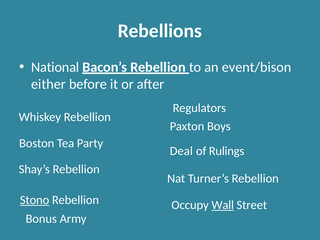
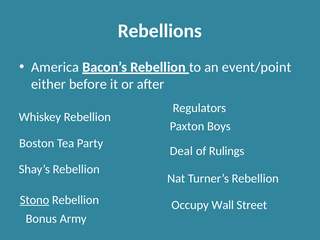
National: National -> America
event/bison: event/bison -> event/point
Wall underline: present -> none
